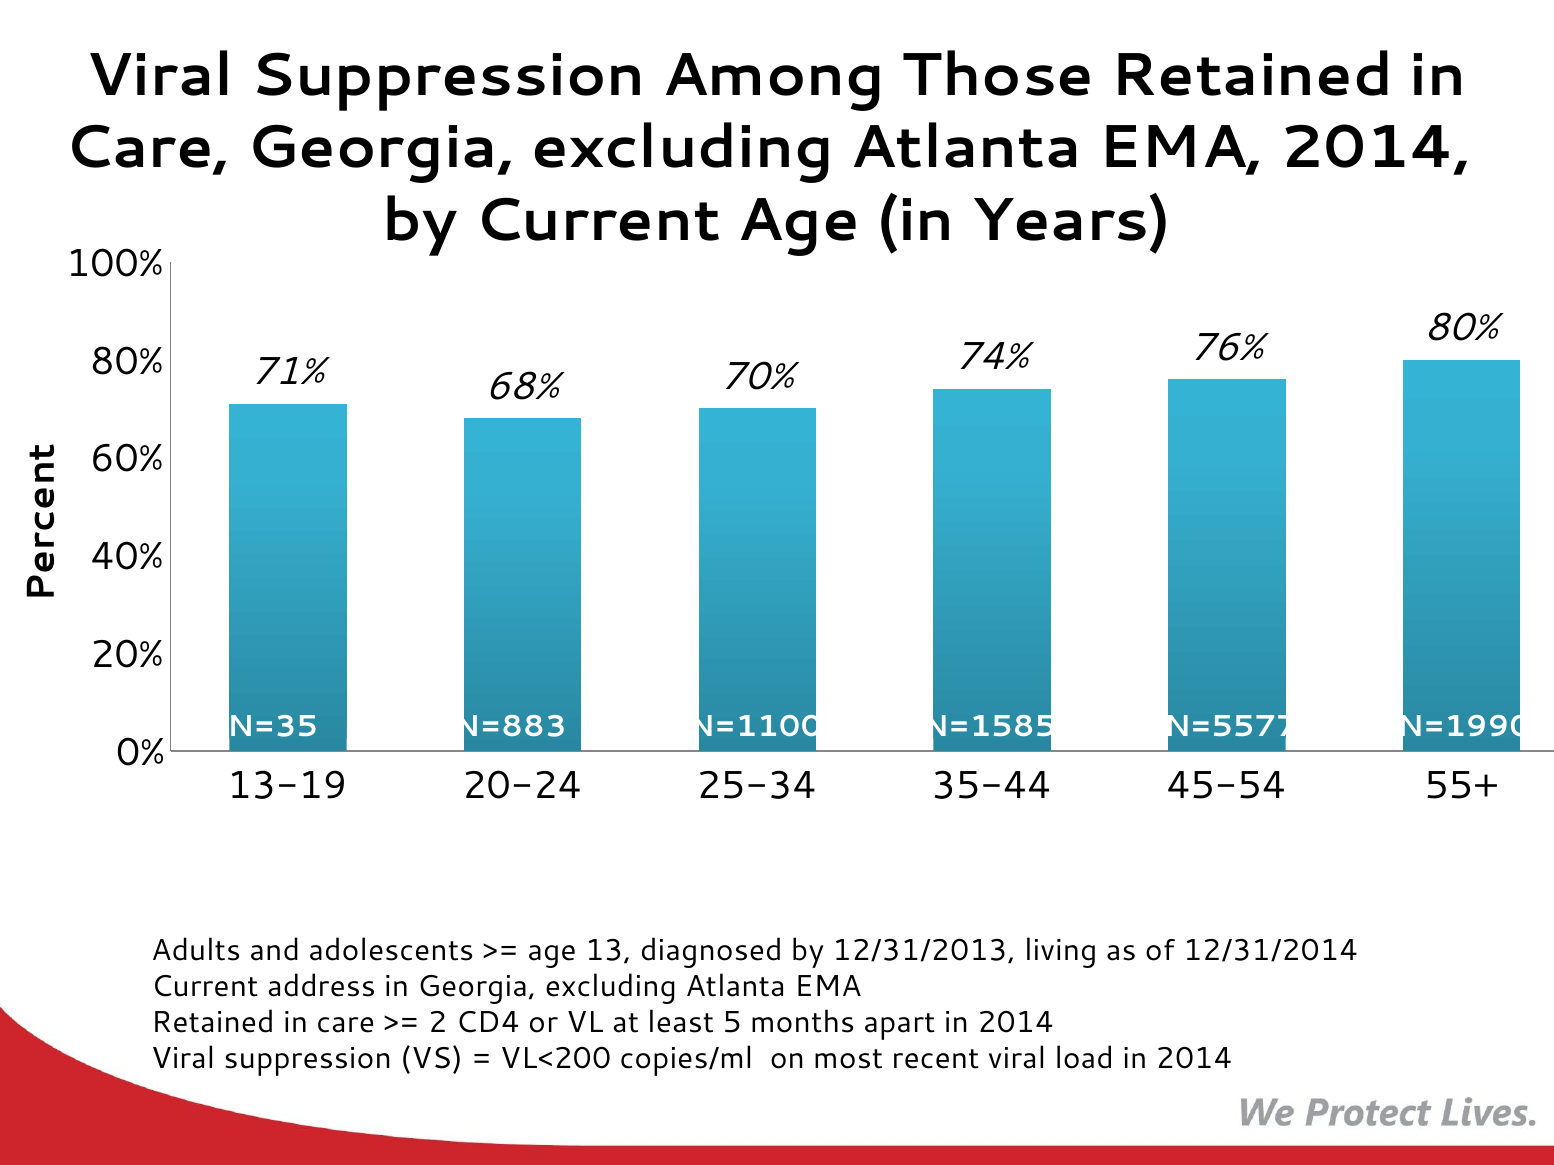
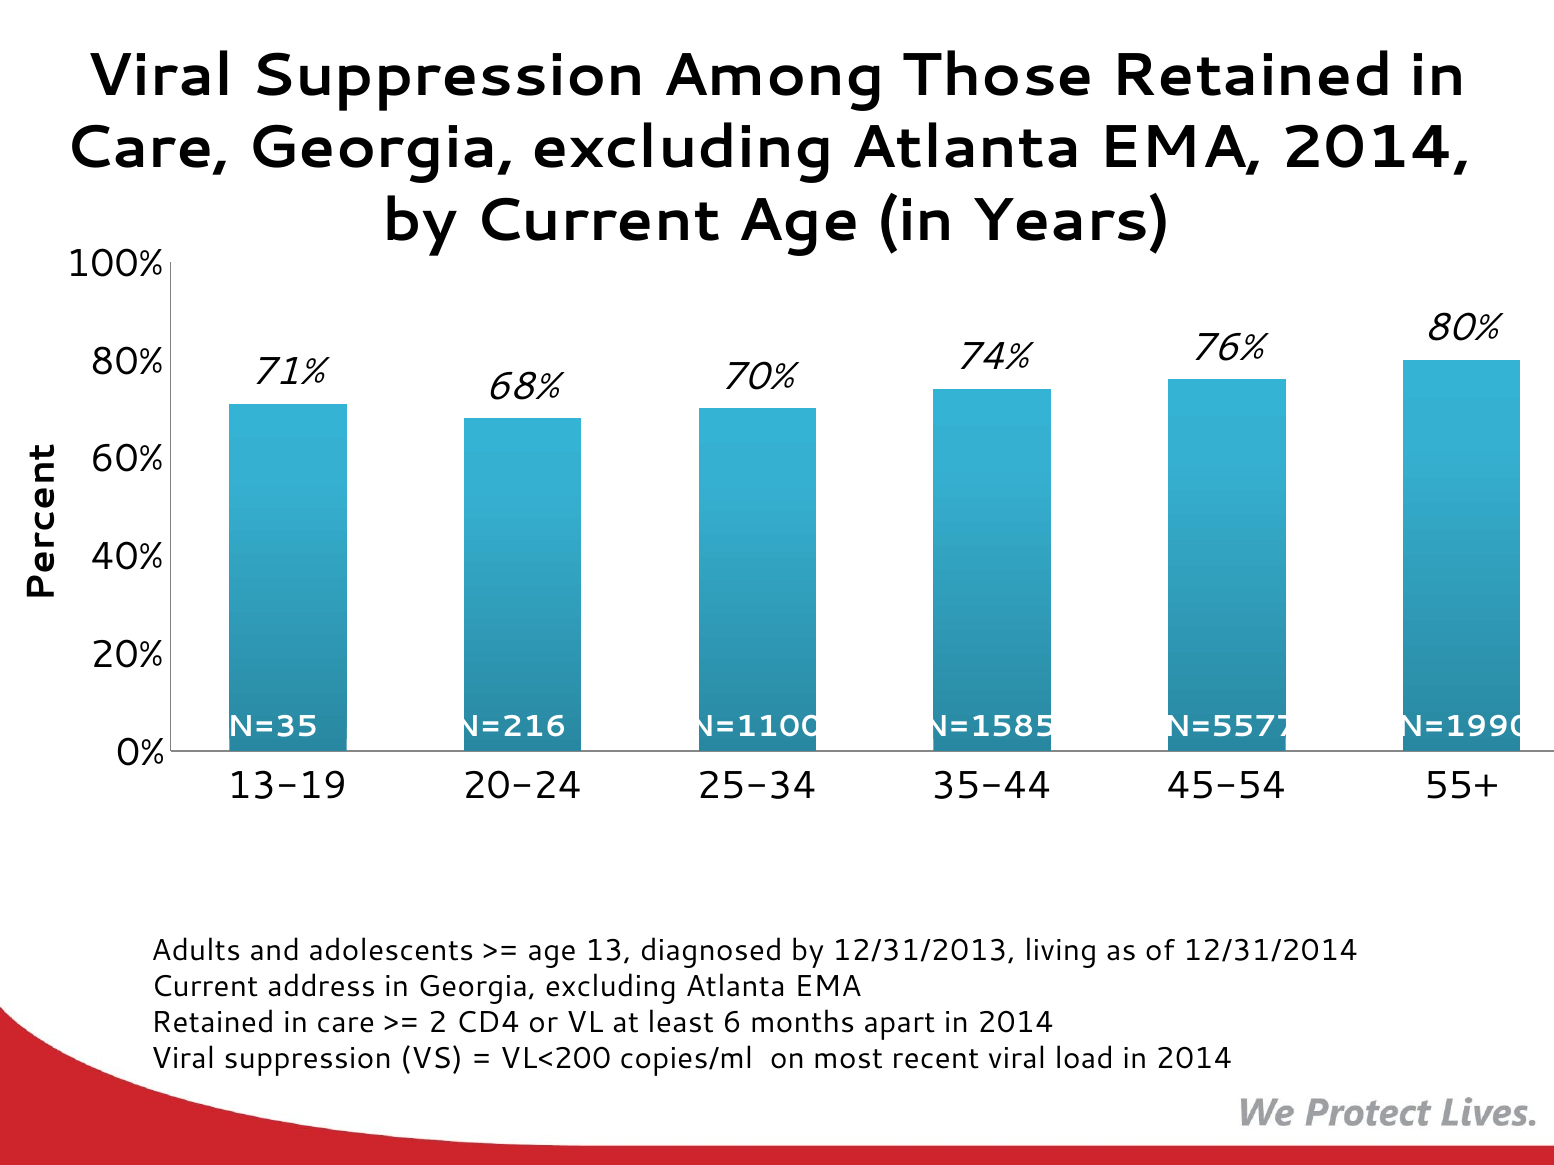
N=883: N=883 -> N=216
5: 5 -> 6
